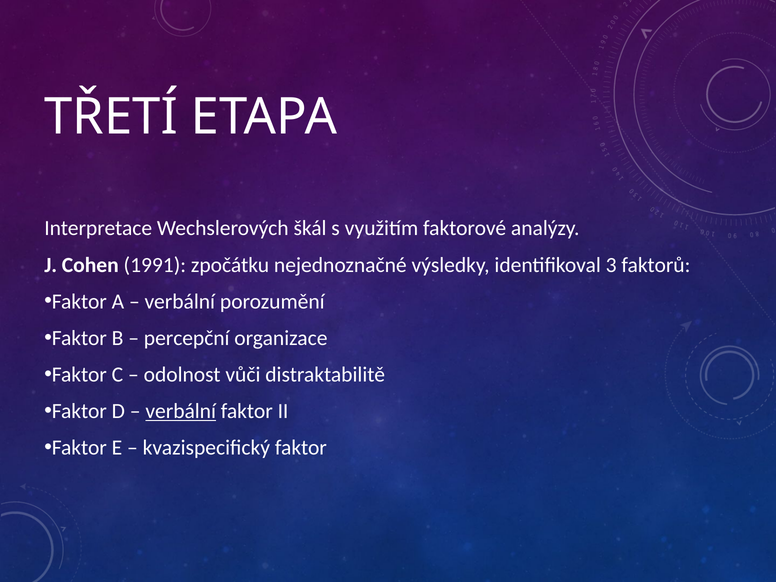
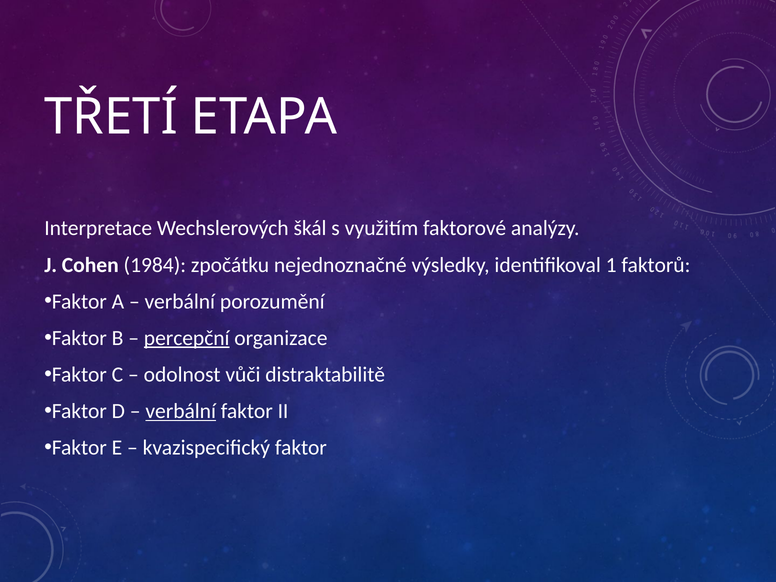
1991: 1991 -> 1984
3: 3 -> 1
percepční underline: none -> present
